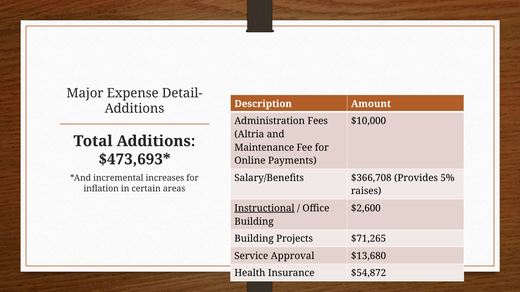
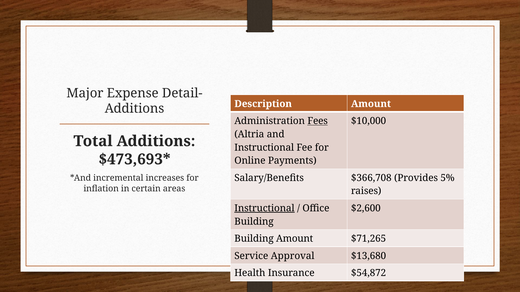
Fees underline: none -> present
Maintenance at (264, 148): Maintenance -> Instructional
Building Projects: Projects -> Amount
